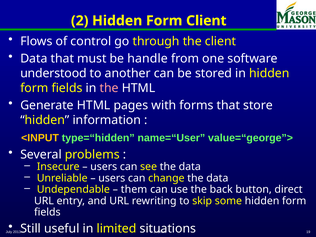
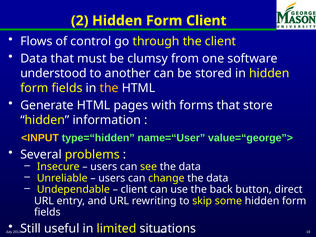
handle: handle -> clumsy
the at (109, 88) colour: pink -> yellow
them at (134, 189): them -> client
